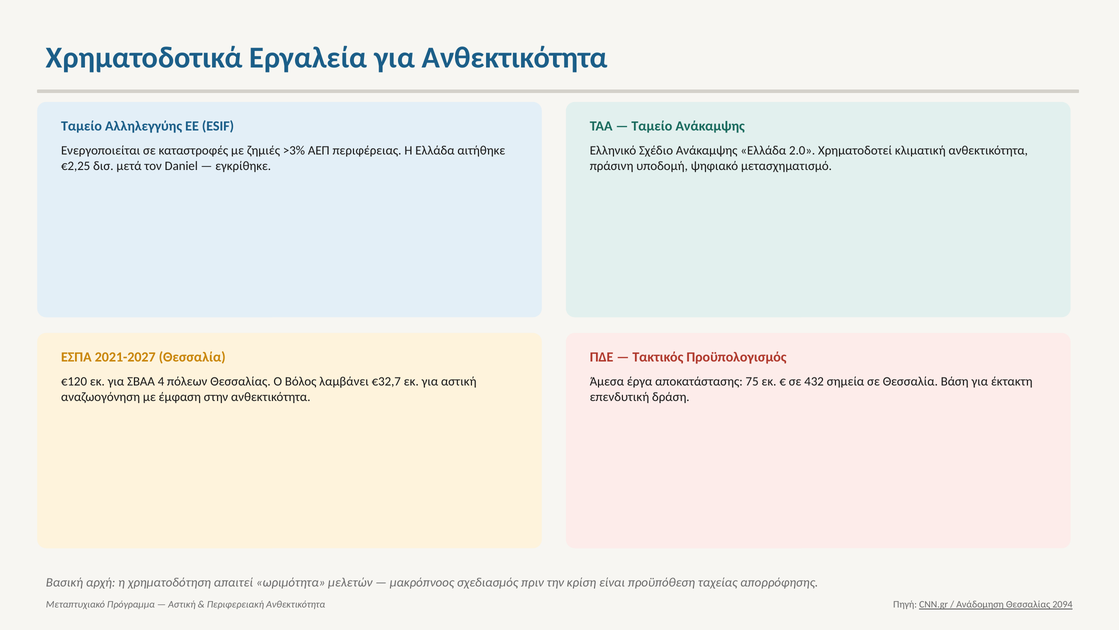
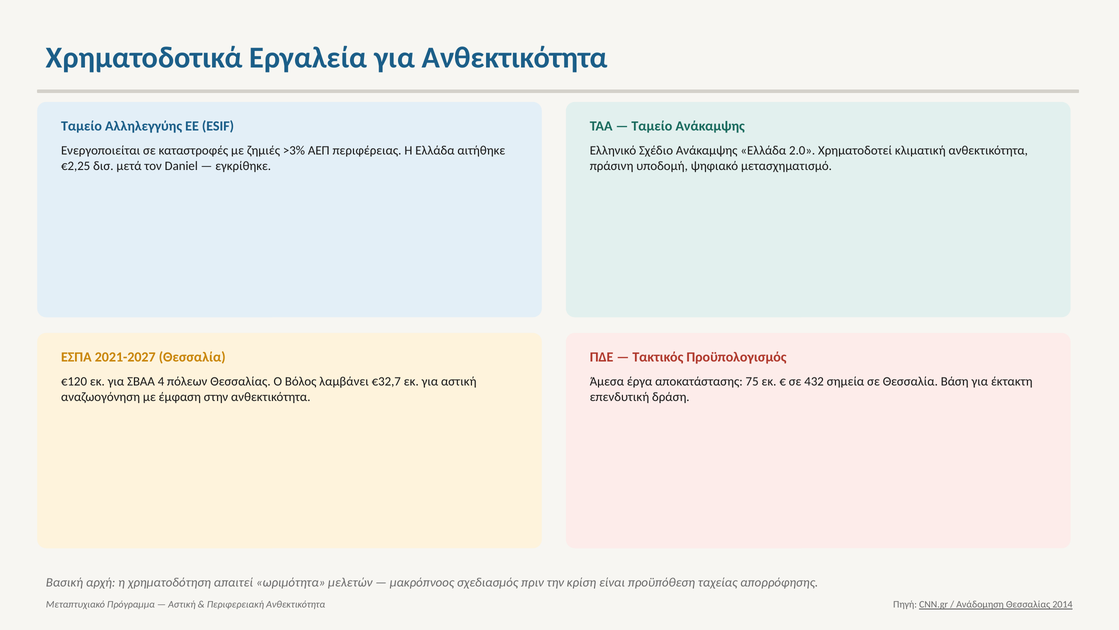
2094: 2094 -> 2014
